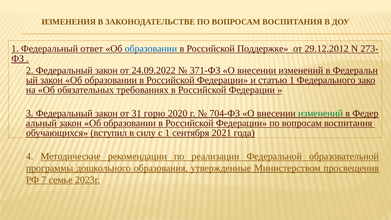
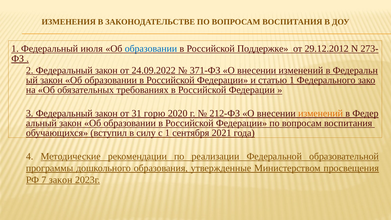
ответ: ответ -> июля
704-ФЗ: 704-ФЗ -> 212-ФЗ
изменений at (321, 113) colour: green -> orange
7 семье: семье -> закон
